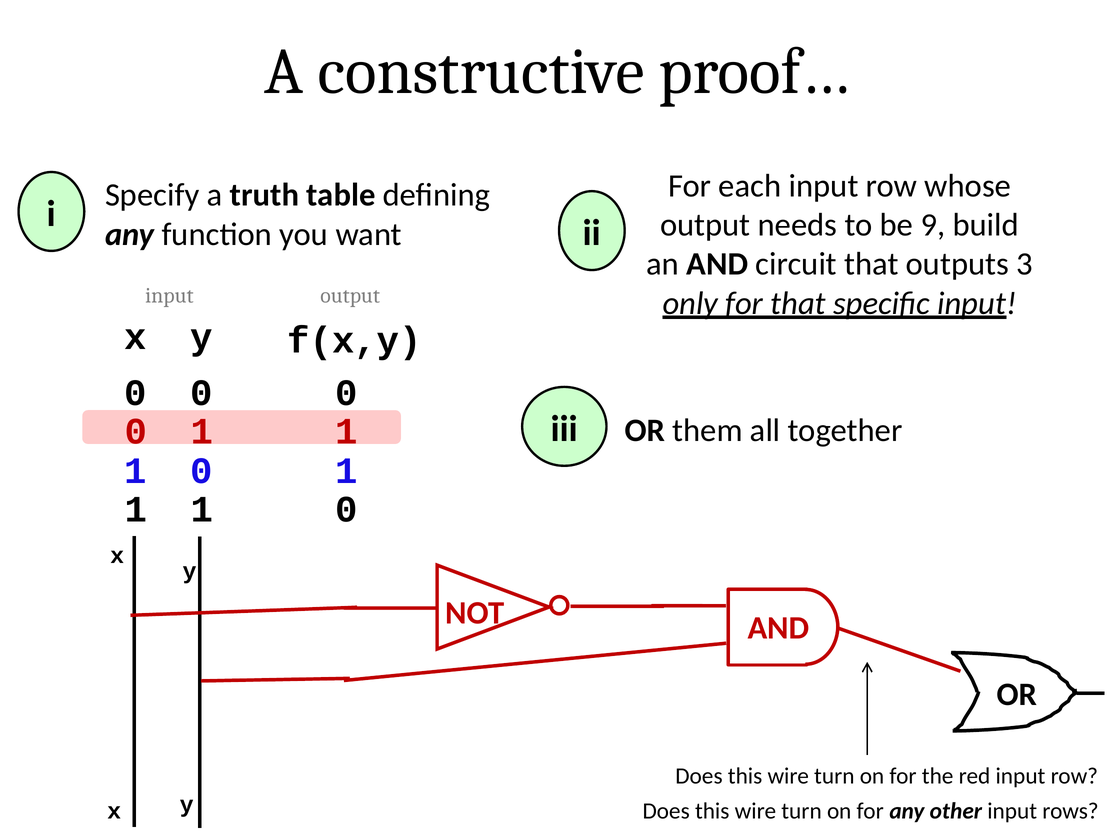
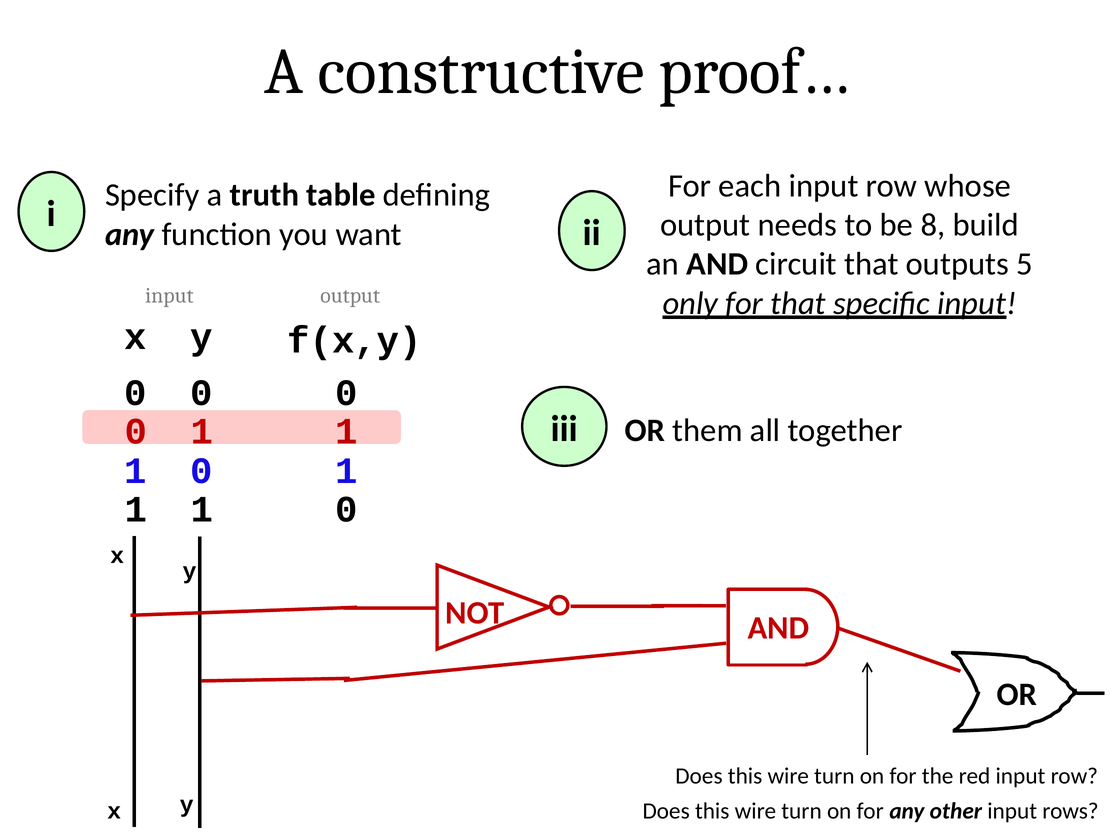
9: 9 -> 8
3: 3 -> 5
